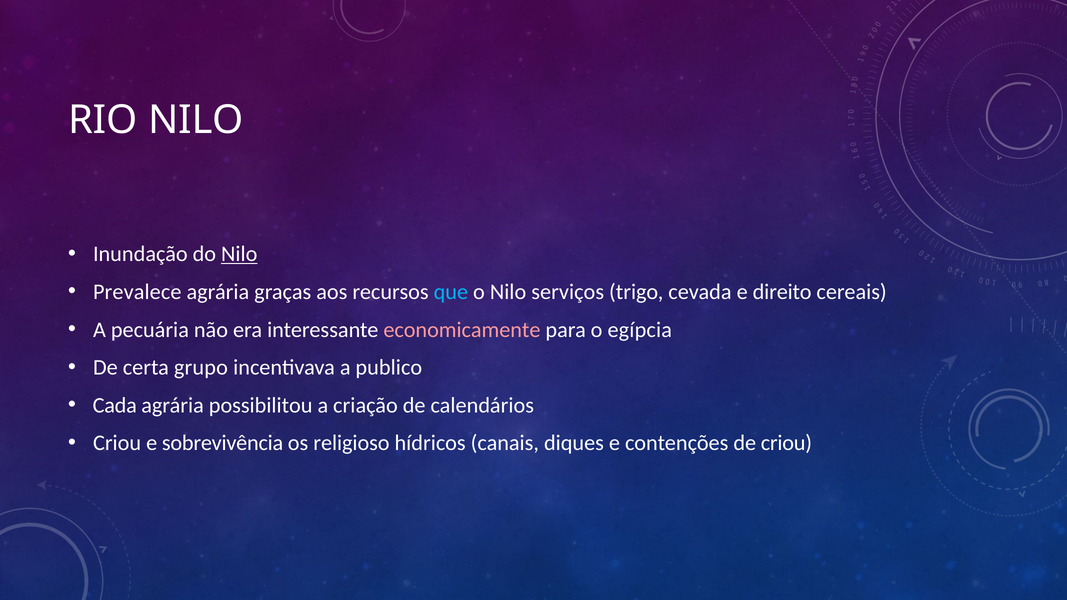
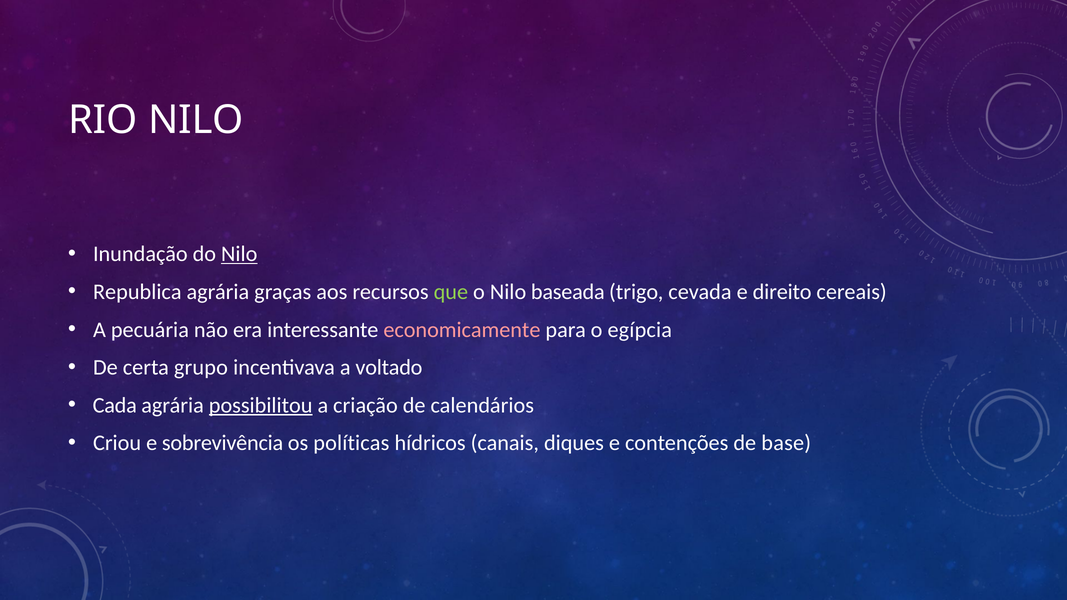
Prevalece: Prevalece -> Republica
que colour: light blue -> light green
serviços: serviços -> baseada
publico: publico -> voltado
possibilitou underline: none -> present
religioso: religioso -> políticas
de criou: criou -> base
